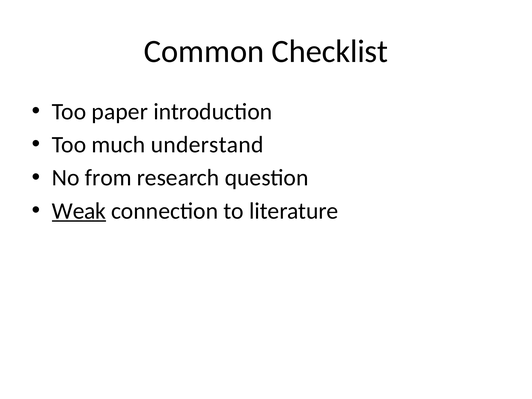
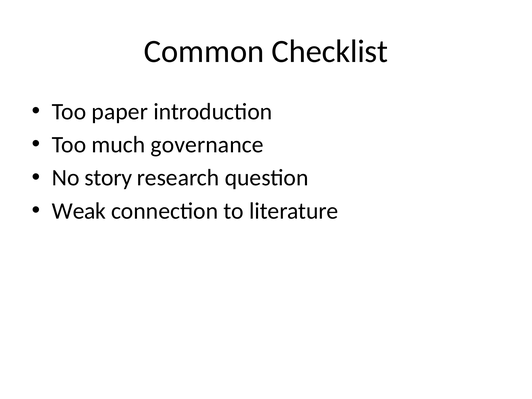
understand: understand -> governance
from: from -> story
Weak underline: present -> none
